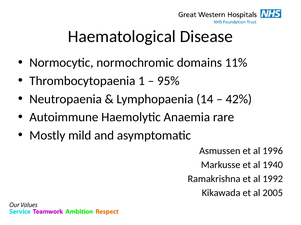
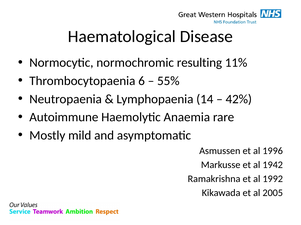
domains: domains -> resulting
1: 1 -> 6
95%: 95% -> 55%
1940: 1940 -> 1942
